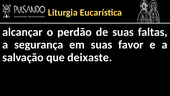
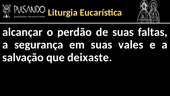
favor: favor -> vales
